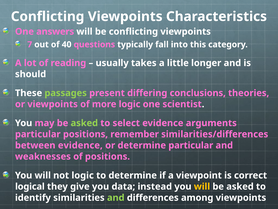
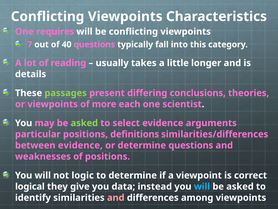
answers: answers -> requires
should: should -> details
more logic: logic -> each
remember: remember -> definitions
determine particular: particular -> questions
will at (202, 186) colour: yellow -> light blue
and at (116, 197) colour: light green -> pink
